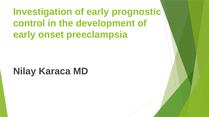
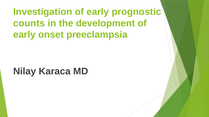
control: control -> counts
